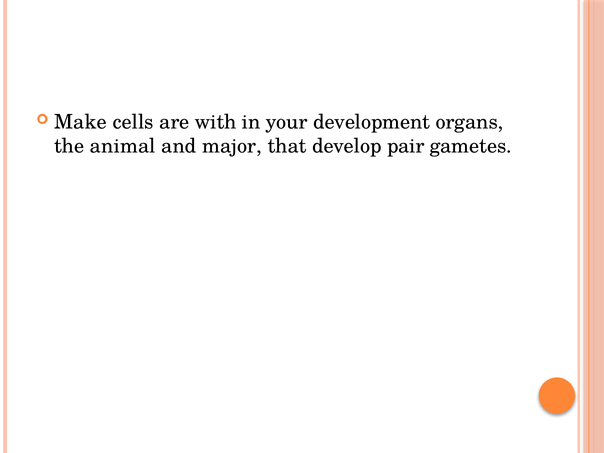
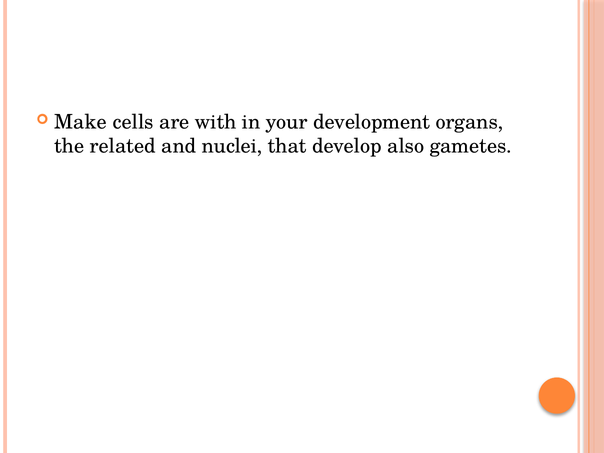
animal: animal -> related
major: major -> nuclei
pair: pair -> also
